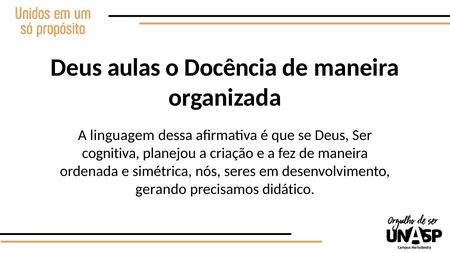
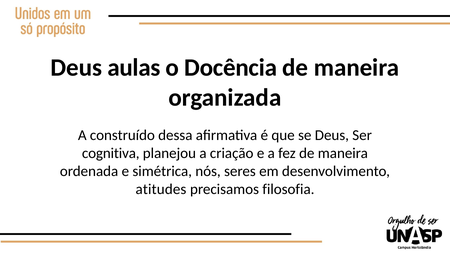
linguagem: linguagem -> construído
gerando: gerando -> atitudes
didático: didático -> filosofia
